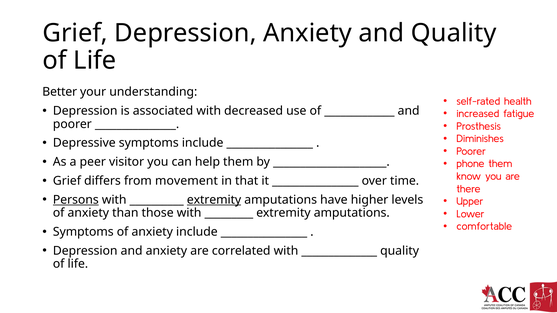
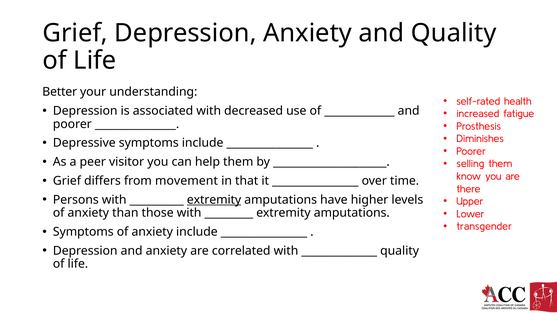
phone: phone -> selling
Persons underline: present -> none
comfortable: comfortable -> transgender
